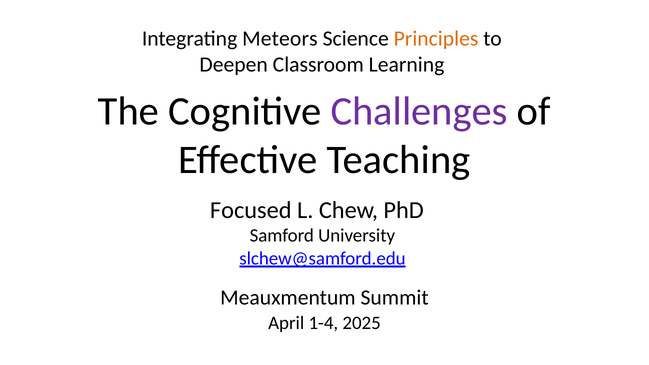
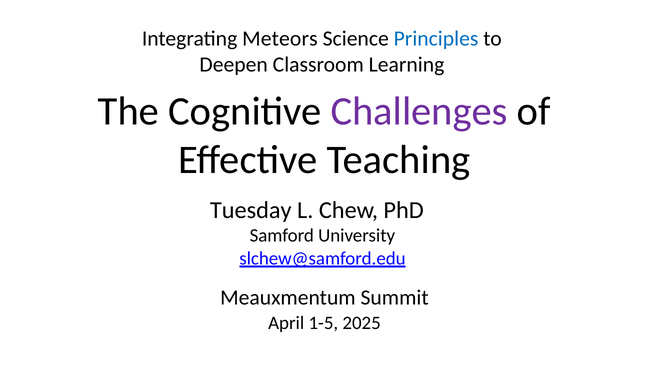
Principles colour: orange -> blue
Focused: Focused -> Tuesday
1-4: 1-4 -> 1-5
